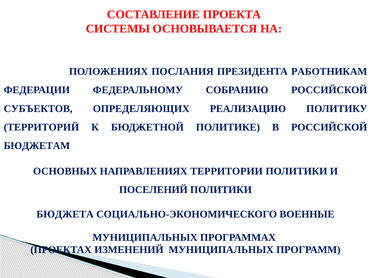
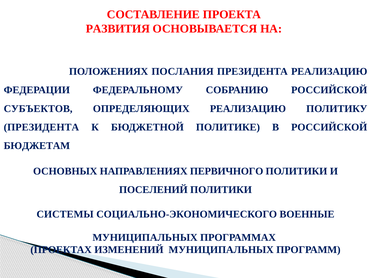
СИСТЕМЫ: СИСТЕМЫ -> РАЗВИТИЯ
ПРЕЗИДЕНТА РАБОТНИКАМ: РАБОТНИКАМ -> РЕАЛИЗАЦИЮ
ТЕРРИТОРИЙ at (41, 127): ТЕРРИТОРИЙ -> ПРЕЗИДЕНТА
ТЕРРИТОРИИ: ТЕРРИТОРИИ -> ПЕРВИЧНОГО
БЮДЖЕТА: БЮДЖЕТА -> СИСТЕМЫ
